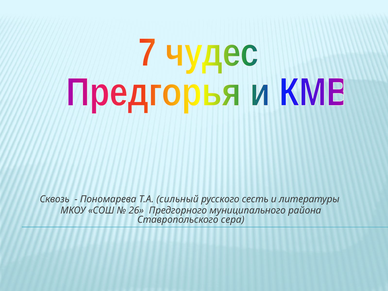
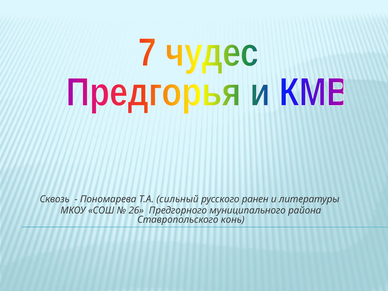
сесть: сесть -> ранен
сера: сера -> конь
